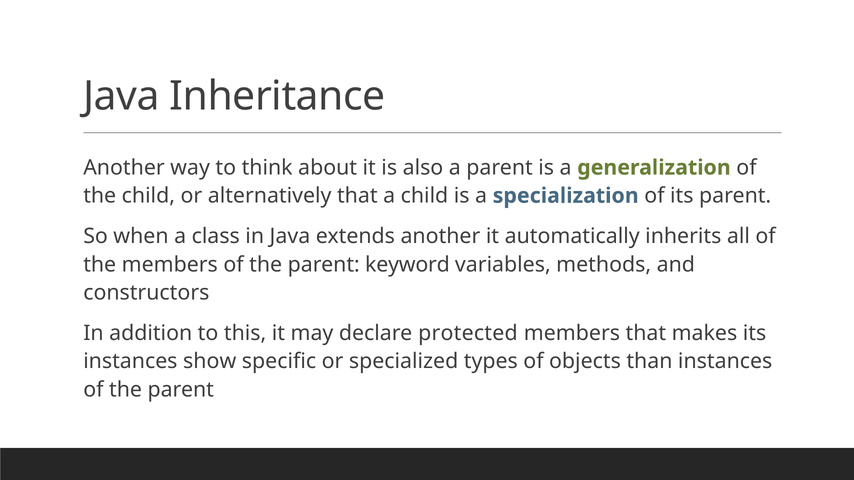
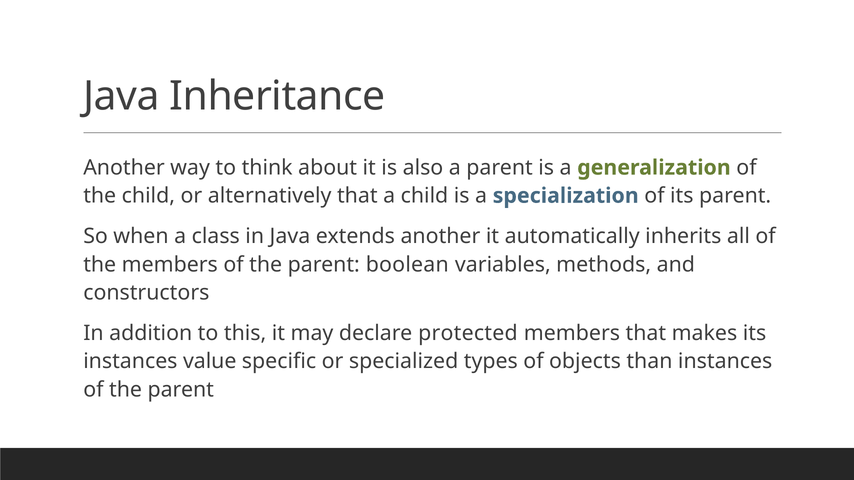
keyword: keyword -> boolean
show: show -> value
